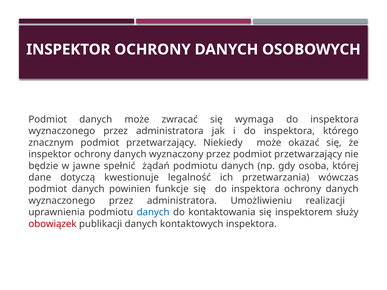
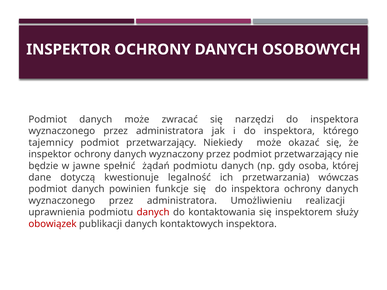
wymaga: wymaga -> narzędzi
znacznym: znacznym -> tajemnicy
danych at (153, 212) colour: blue -> red
